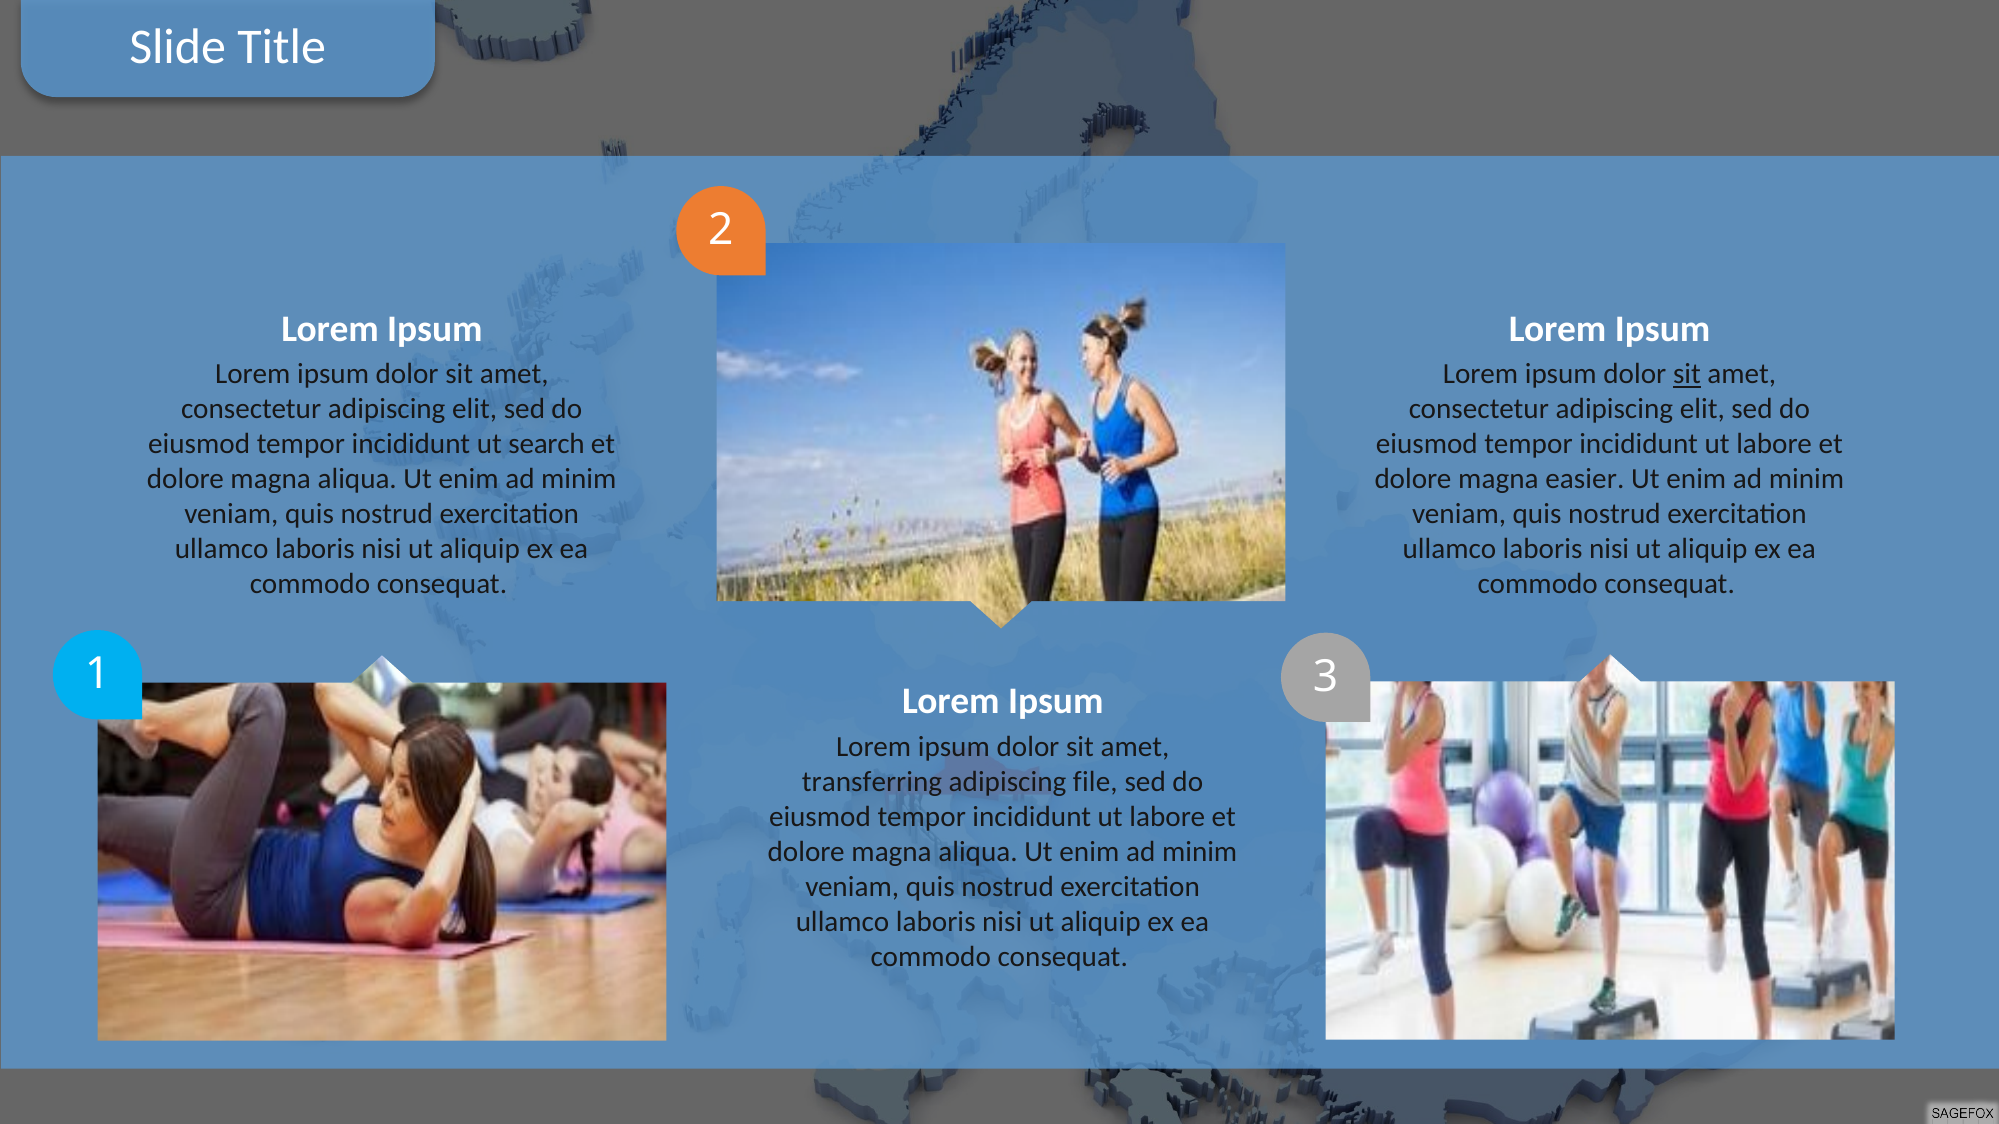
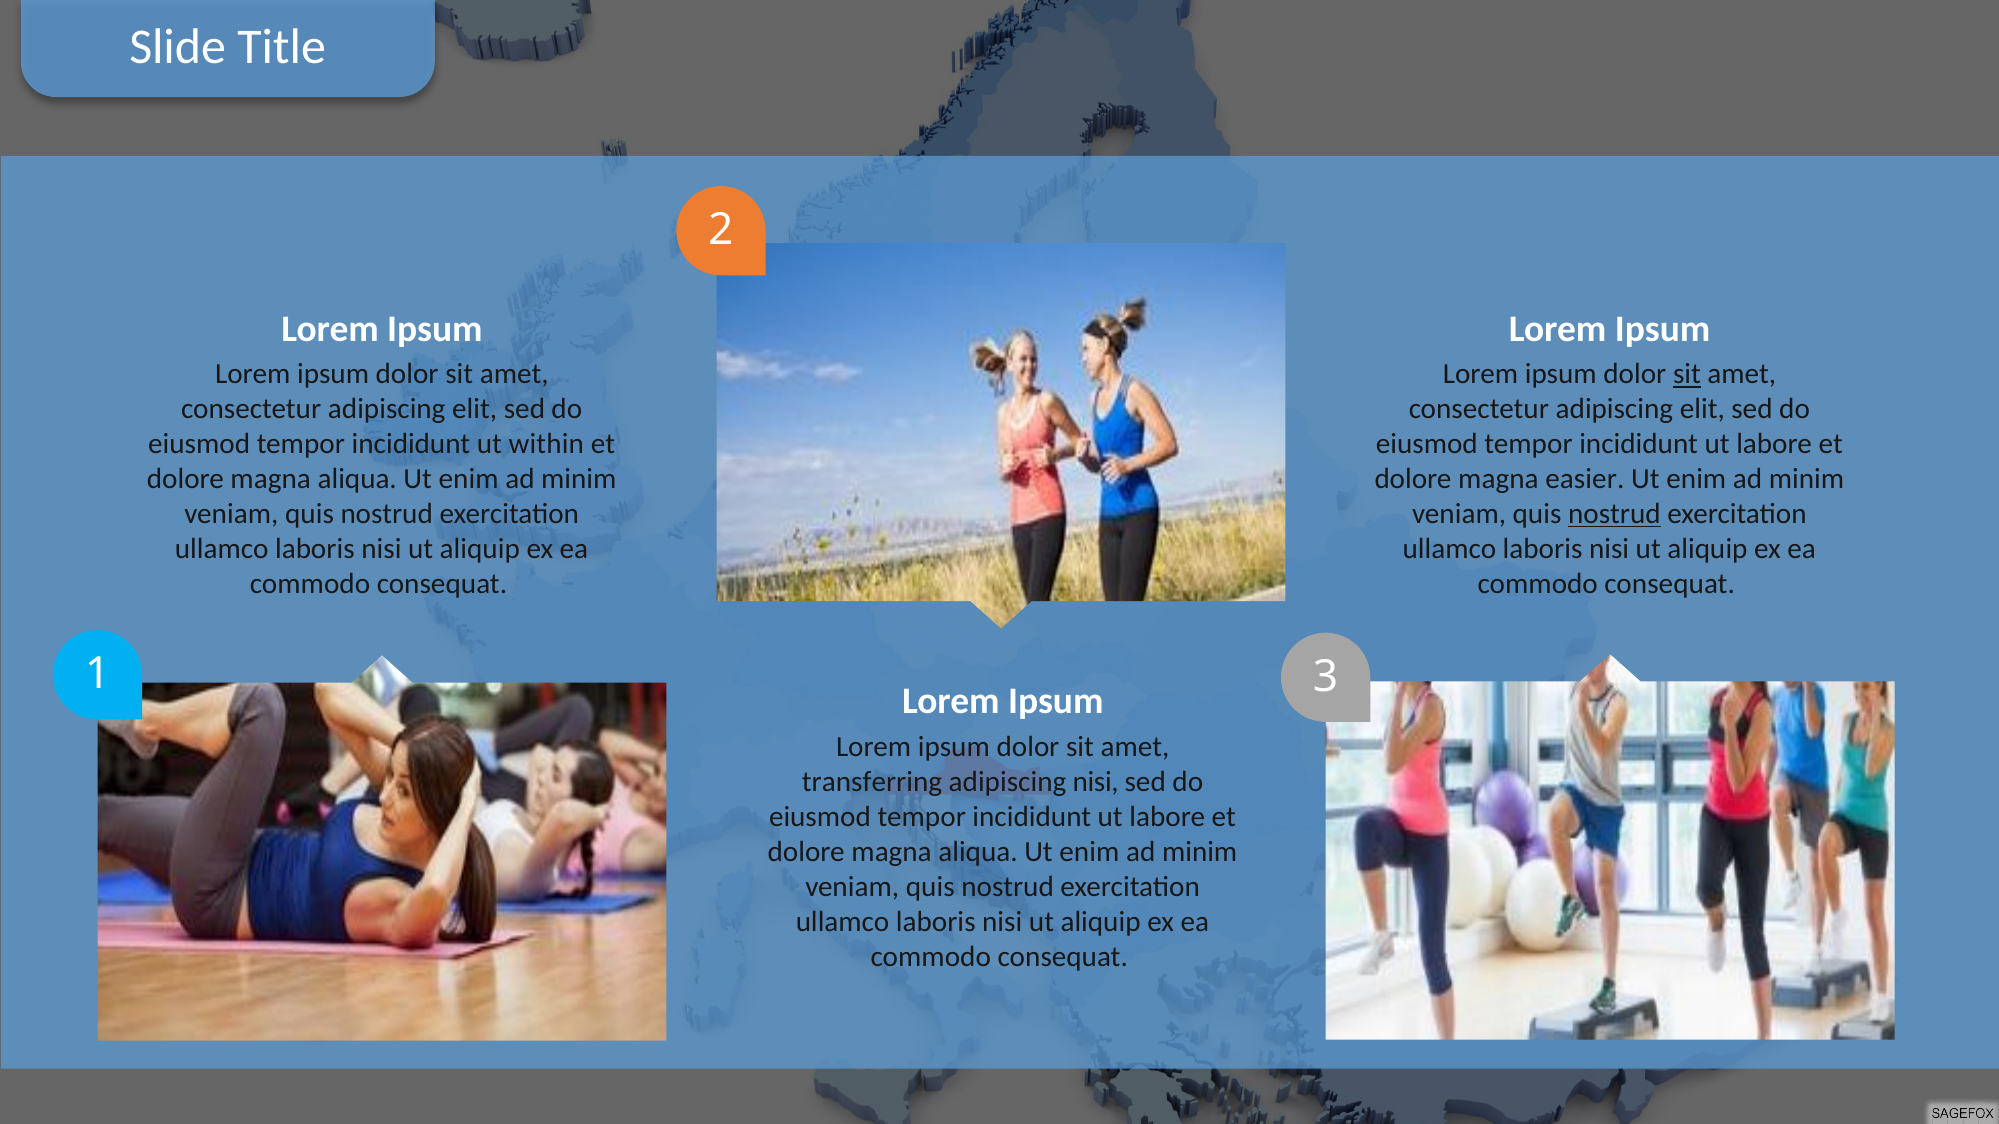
search: search -> within
nostrud at (1614, 514) underline: none -> present
adipiscing file: file -> nisi
